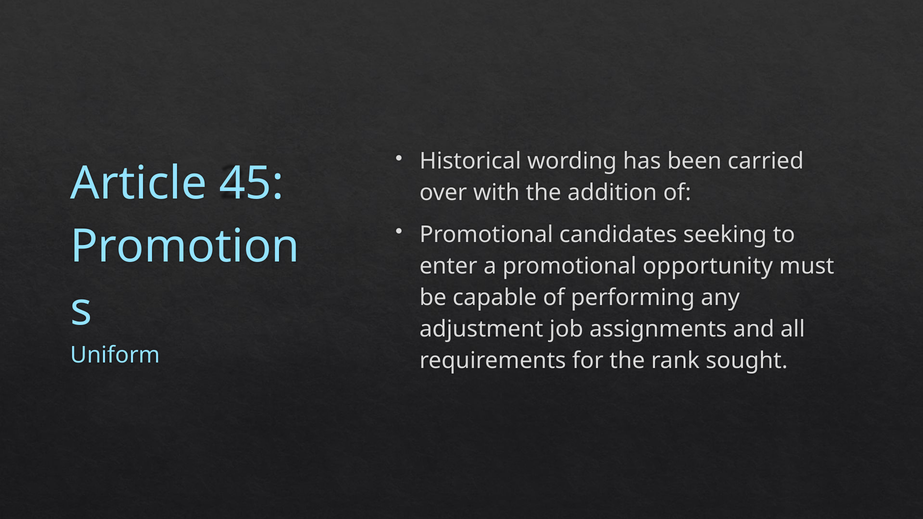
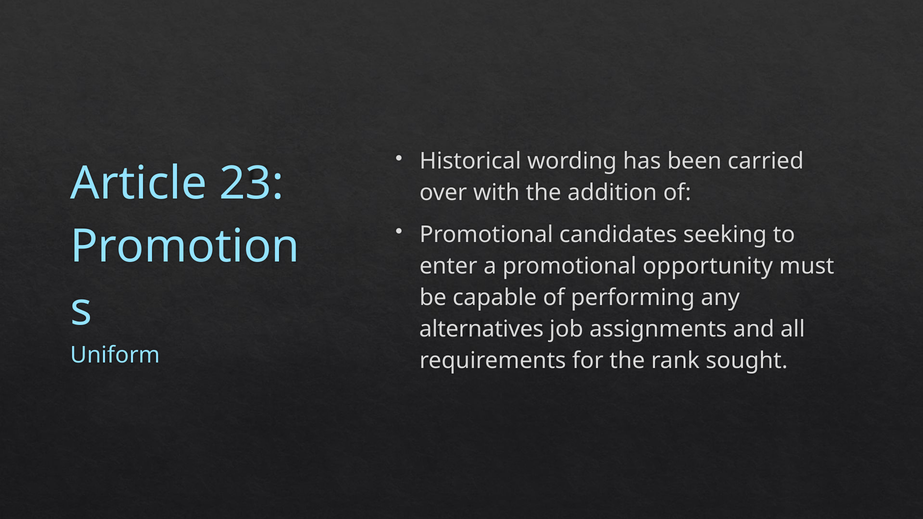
45: 45 -> 23
adjustment: adjustment -> alternatives
